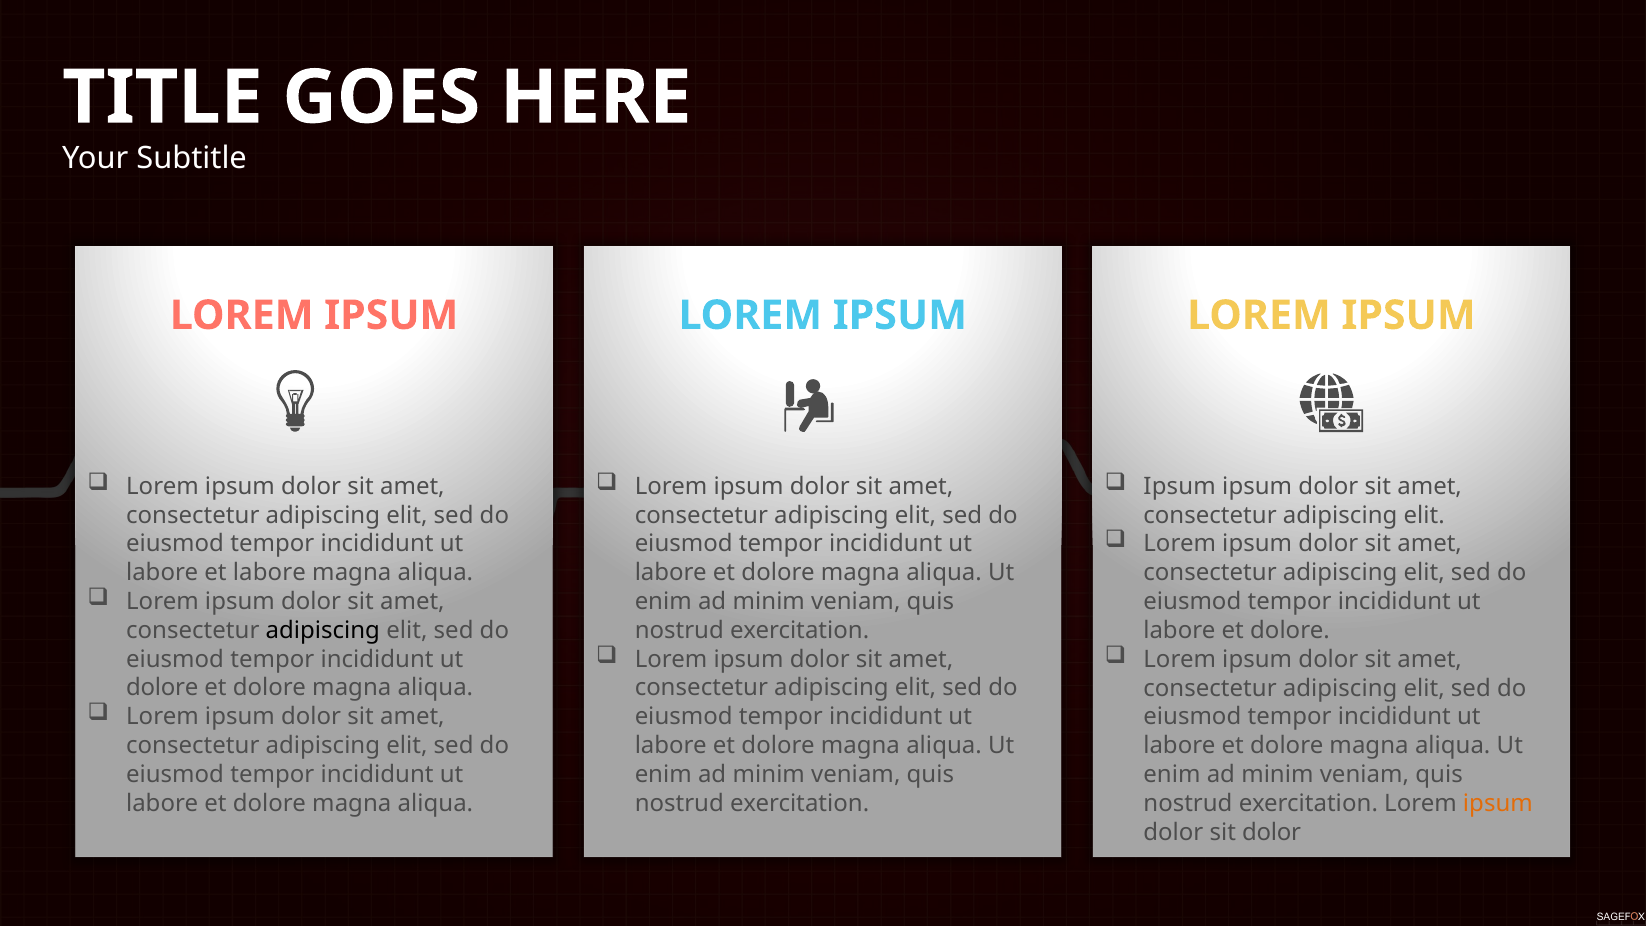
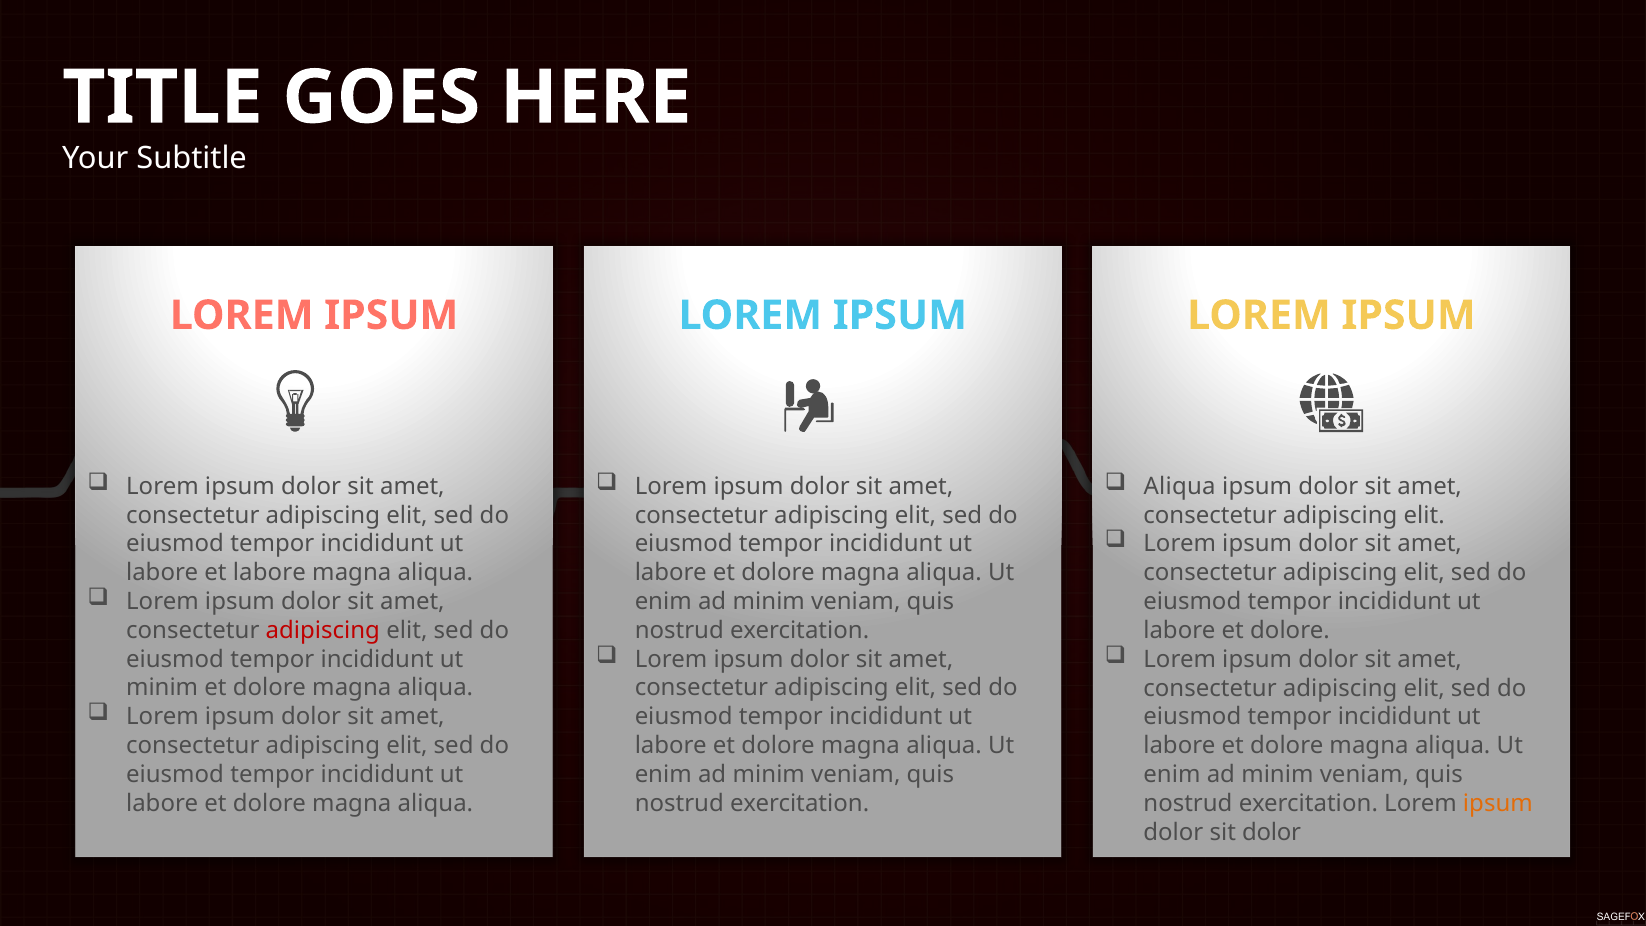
Ipsum at (1180, 486): Ipsum -> Aliqua
adipiscing at (323, 630) colour: black -> red
dolore at (162, 688): dolore -> minim
